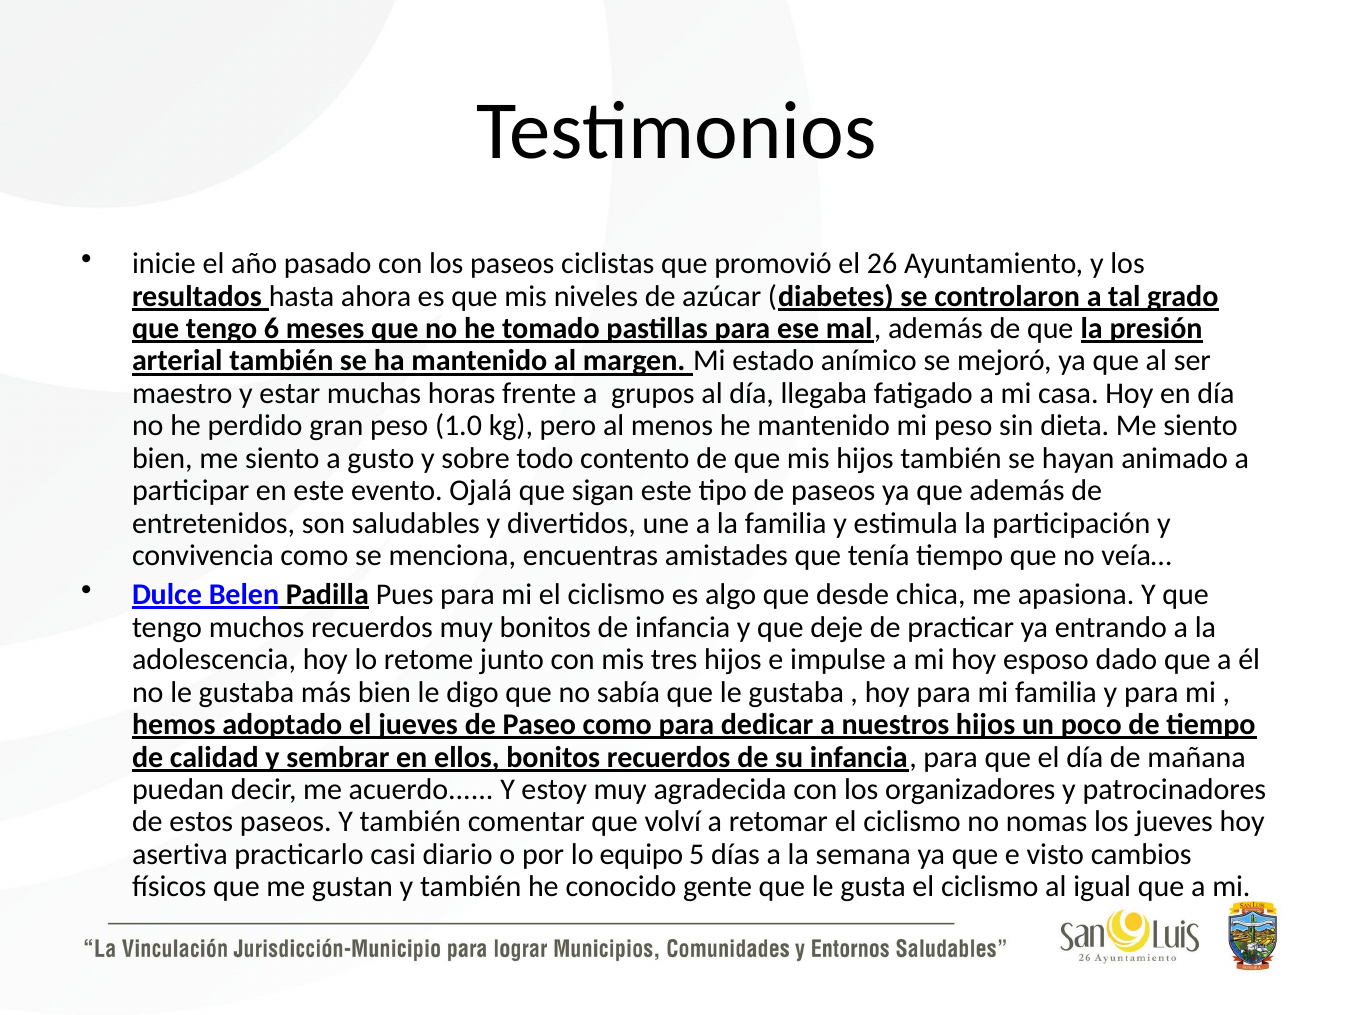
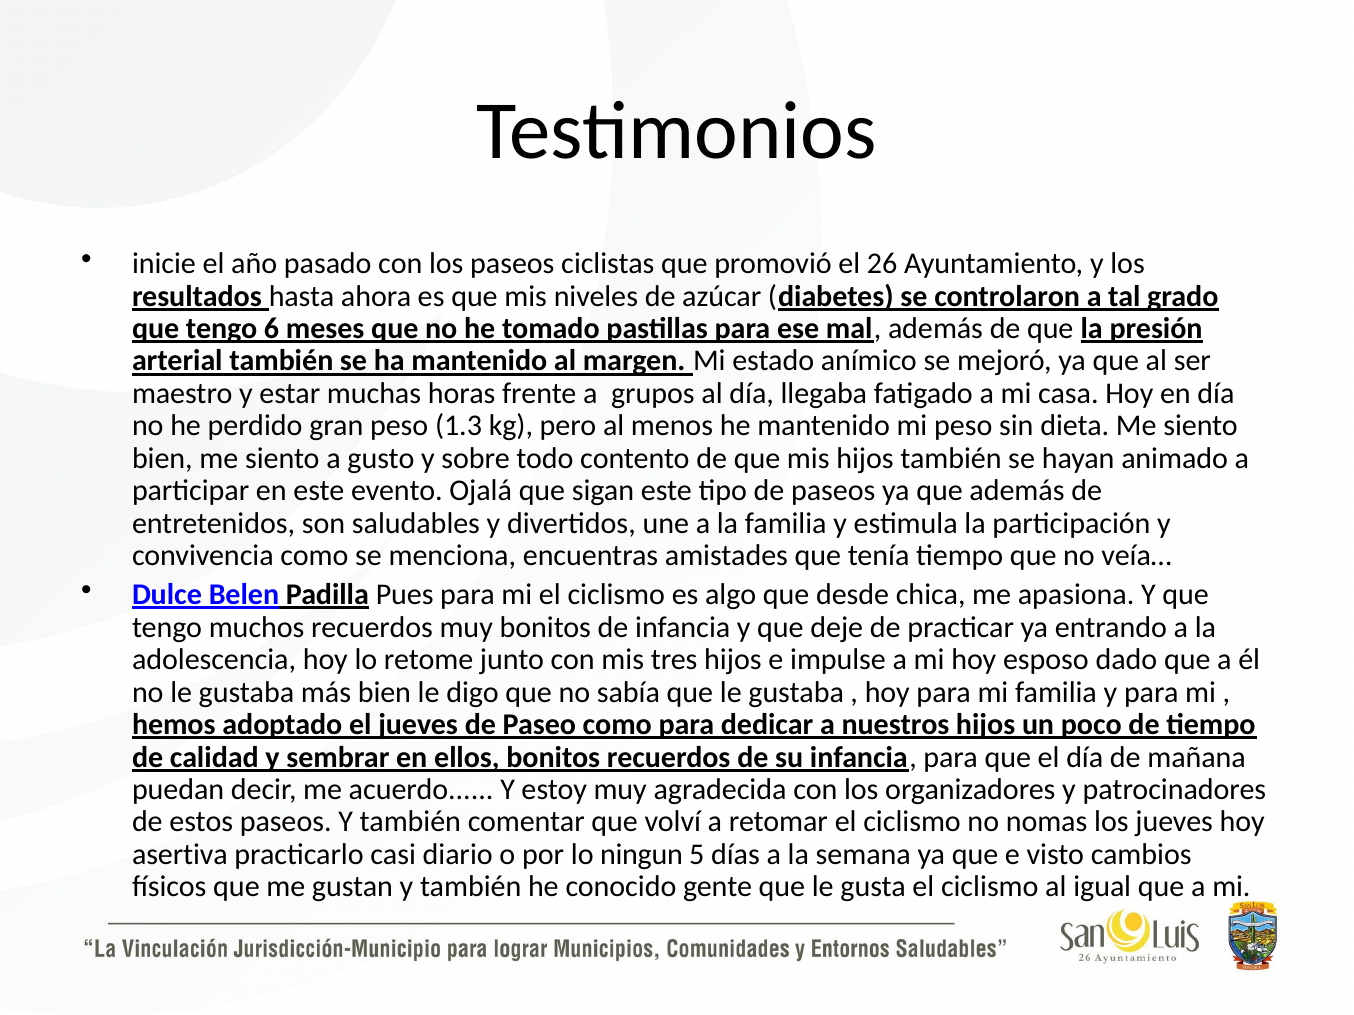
1.0: 1.0 -> 1.3
equipo: equipo -> ningun
